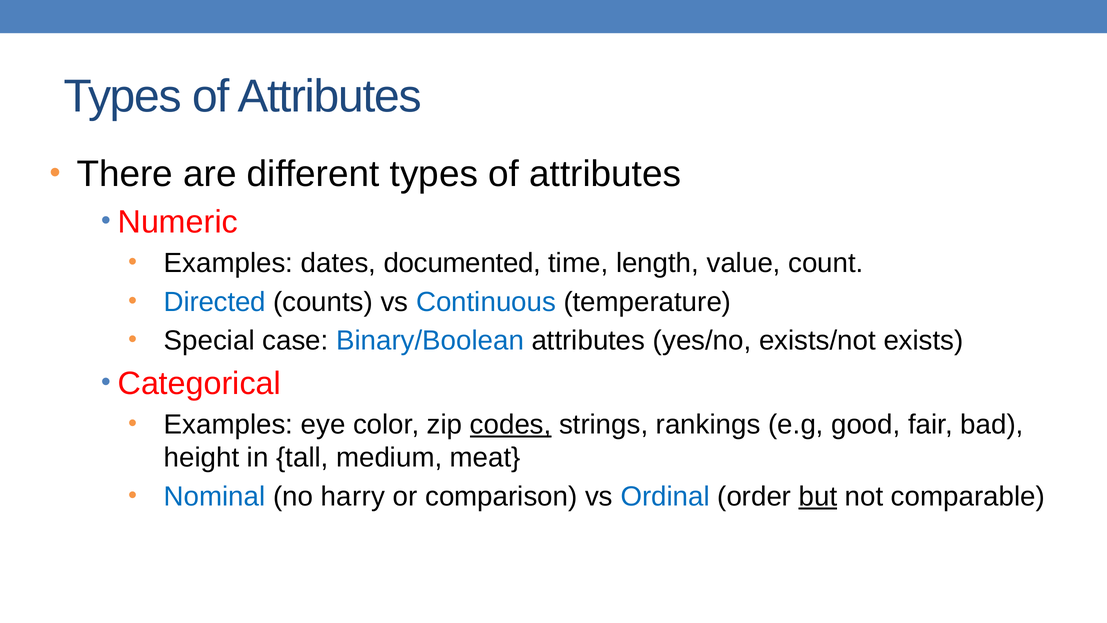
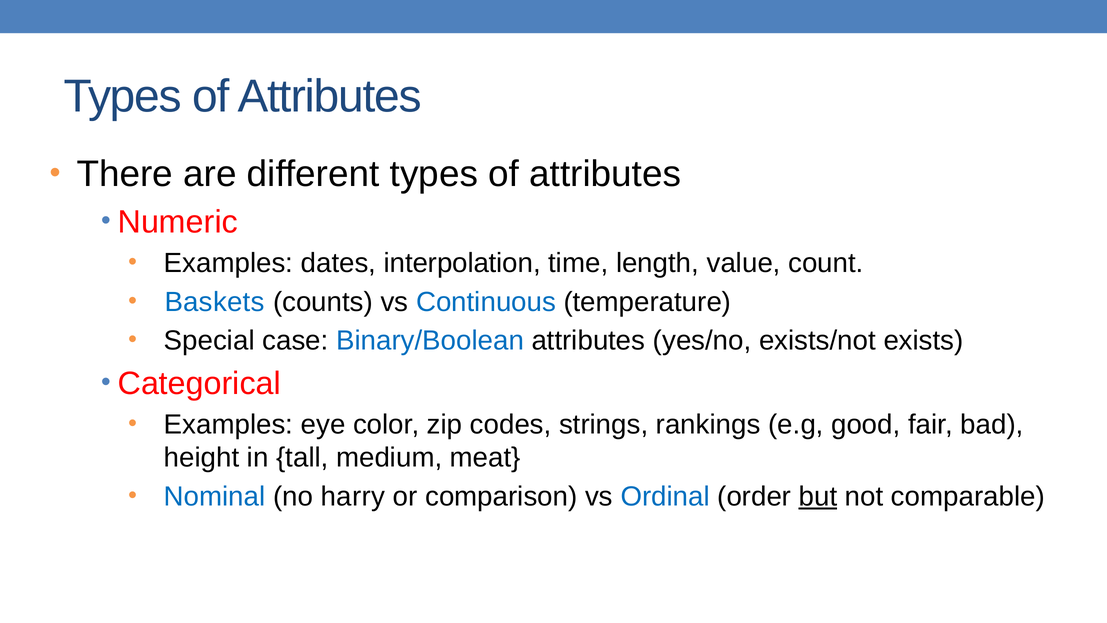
documented: documented -> interpolation
Directed: Directed -> Baskets
codes underline: present -> none
